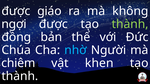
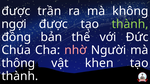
giáo: giáo -> trần
nhờ colour: light blue -> pink
chiêm: chiêm -> thông
